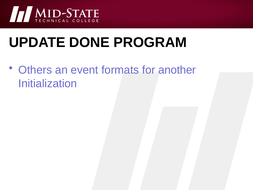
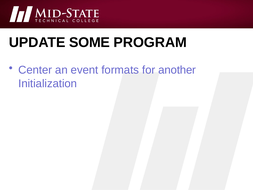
DONE: DONE -> SOME
Others: Others -> Center
